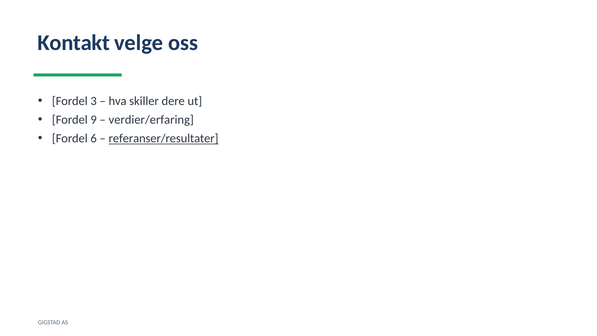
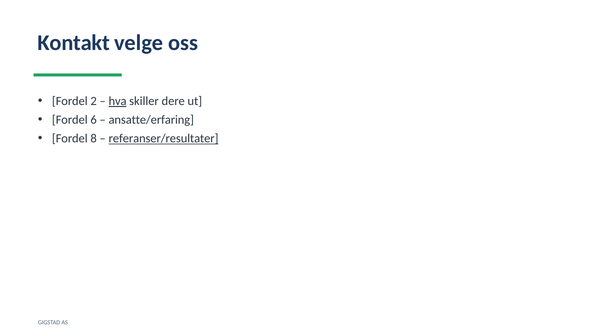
3: 3 -> 2
hva underline: none -> present
9: 9 -> 6
verdier/erfaring: verdier/erfaring -> ansatte/erfaring
6: 6 -> 8
